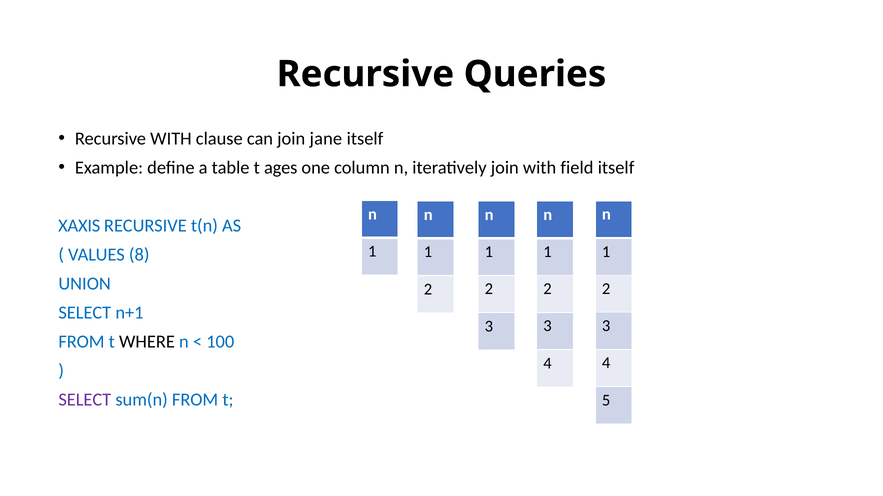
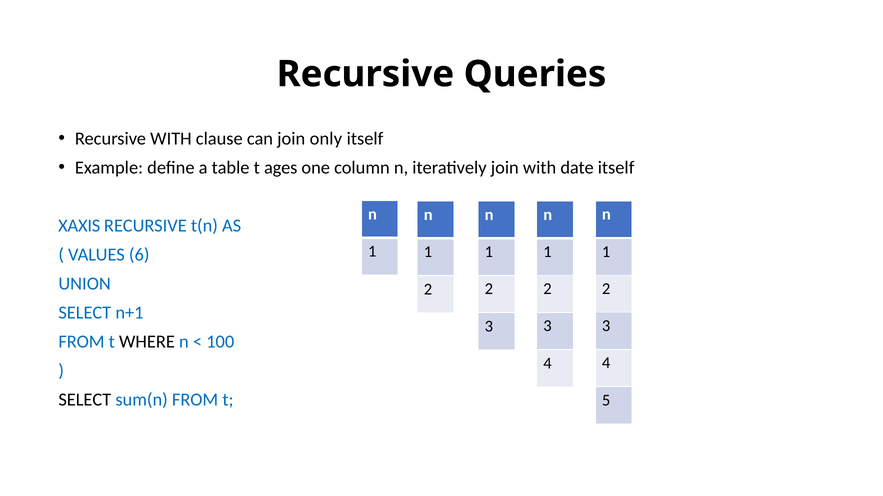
jane: jane -> only
field: field -> date
8: 8 -> 6
SELECT at (85, 400) colour: purple -> black
